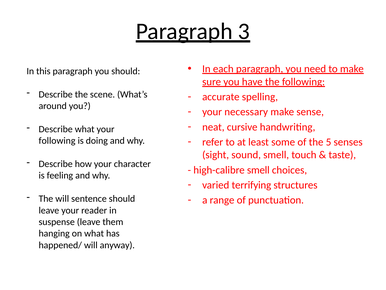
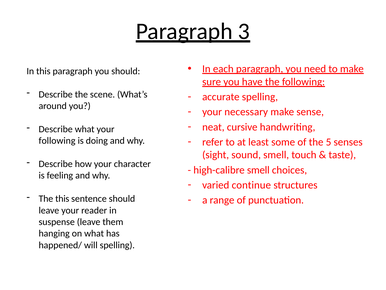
terrifying: terrifying -> continue
The will: will -> this
will anyway: anyway -> spelling
